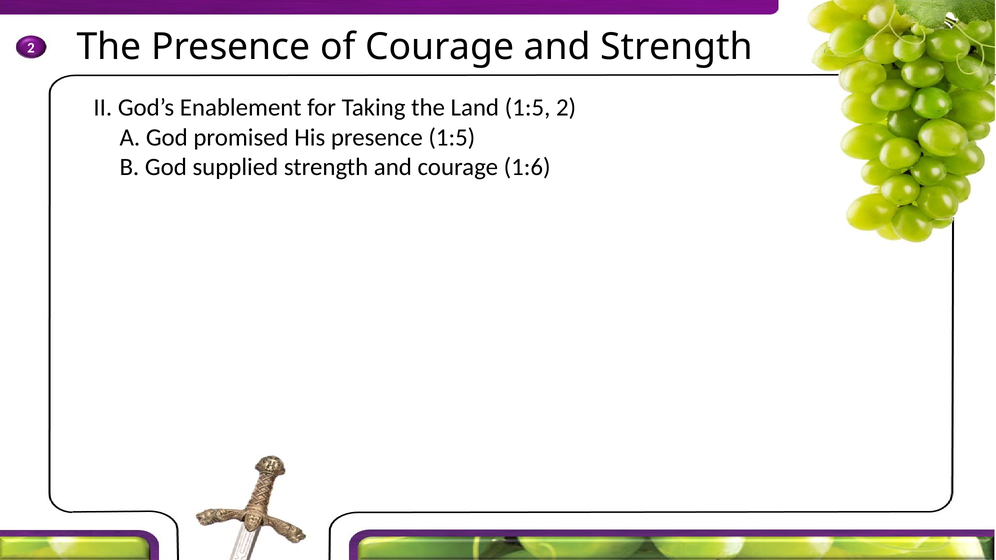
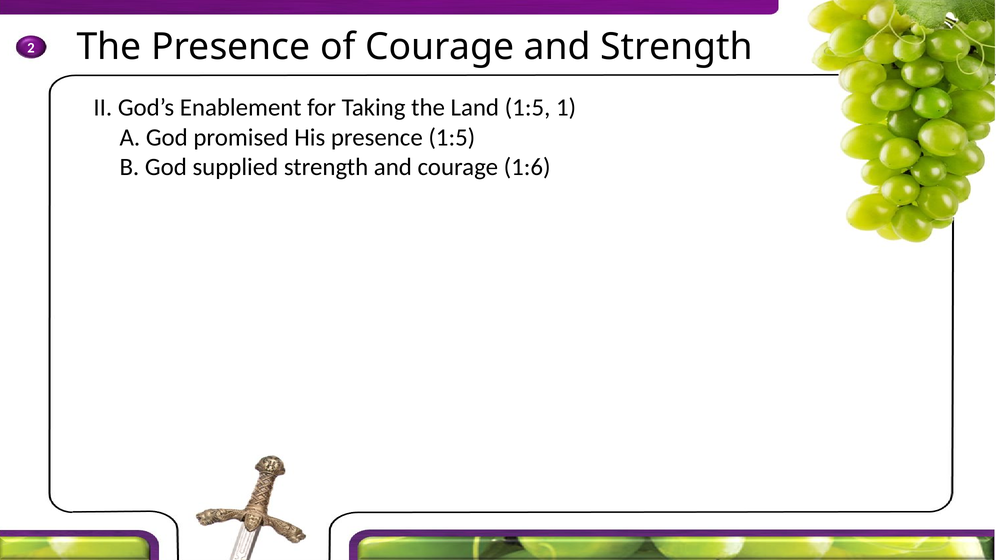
1:5 2: 2 -> 1
